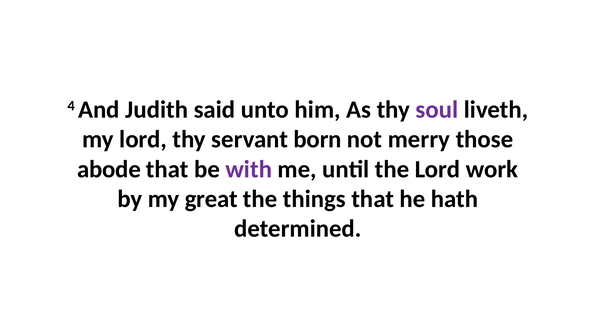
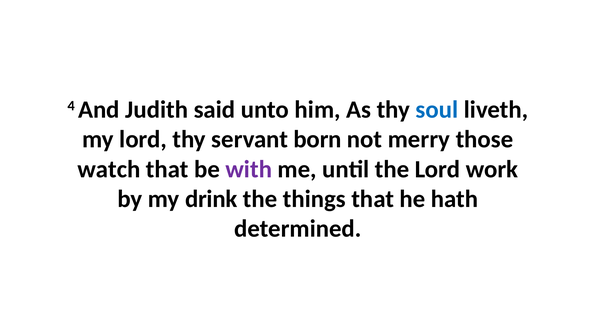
soul colour: purple -> blue
abode: abode -> watch
great: great -> drink
